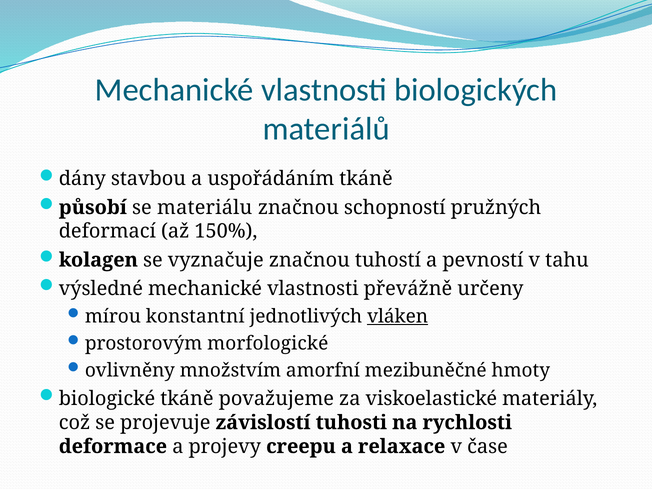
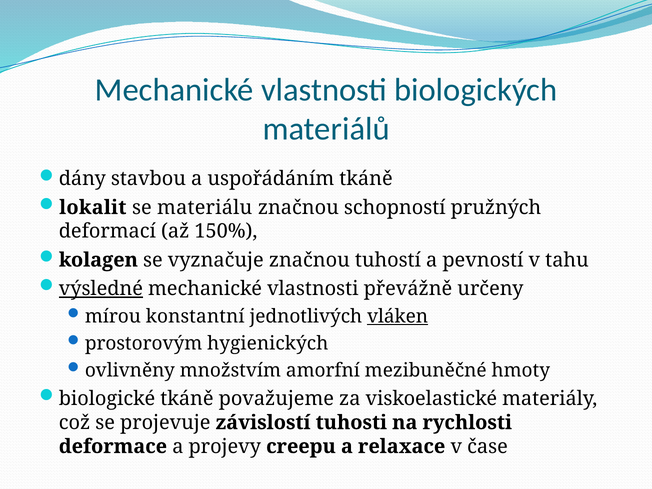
působí: působí -> lokalit
výsledné underline: none -> present
morfologické: morfologické -> hygienických
